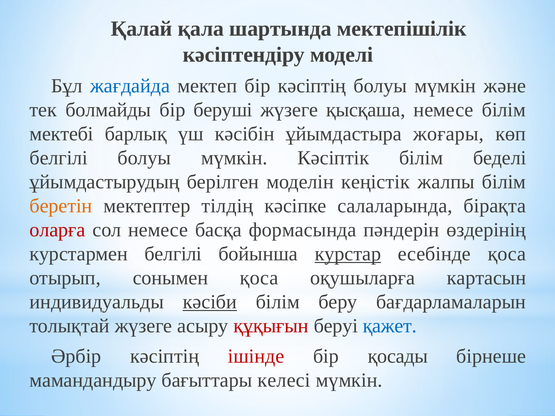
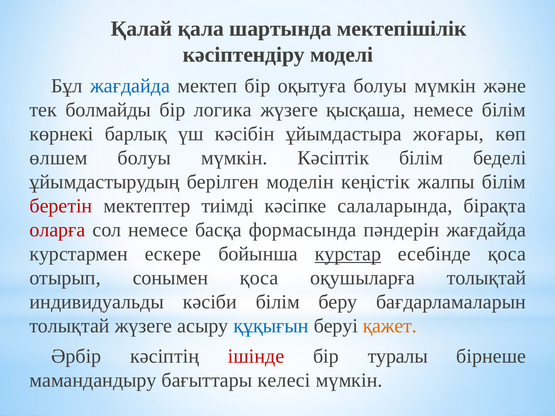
бір кәсіптің: кәсіптің -> оқытуға
беруші: беруші -> логика
мектебі: мектебі -> көрнекі
белгілі at (59, 158): белгілі -> өлшем
беретін colour: orange -> red
тілдің: тілдің -> тиімді
пәндерін өздерінің: өздерінің -> жағдайда
курстармен белгілі: белгілі -> ескере
оқушыларға картасын: картасын -> толықтай
кәсіби underline: present -> none
құқығын colour: red -> blue
қажет colour: blue -> orange
қосады: қосады -> туралы
